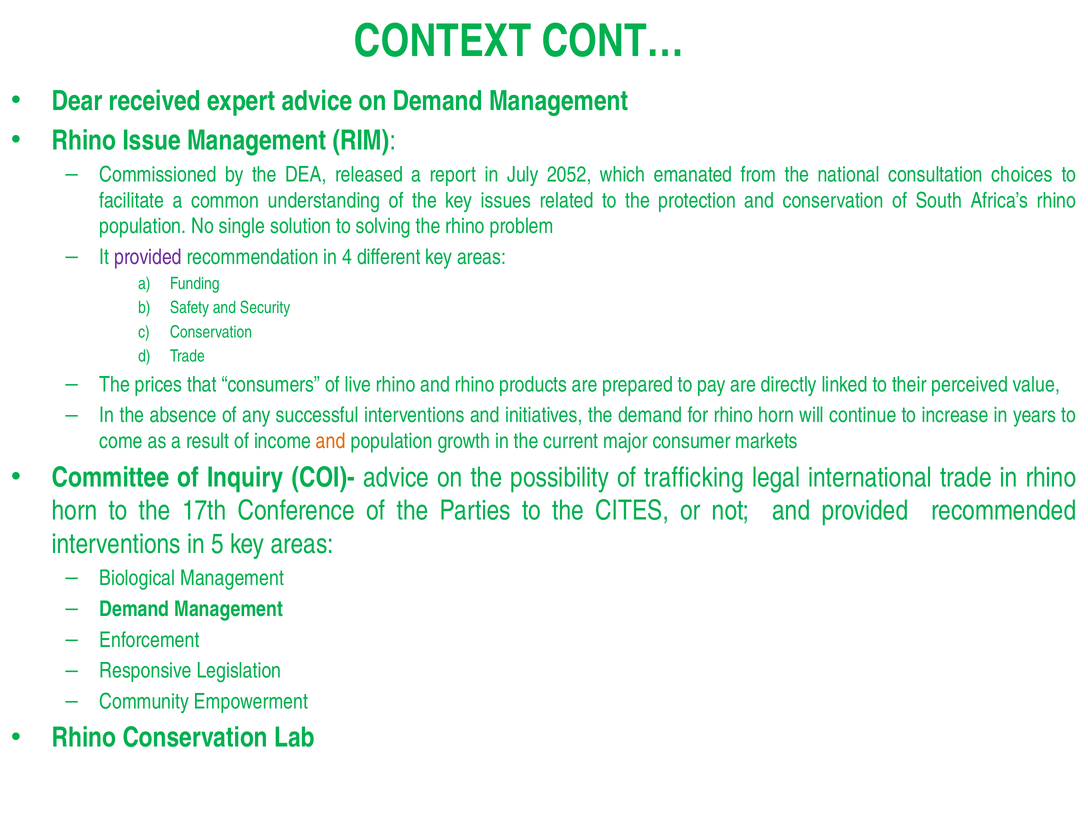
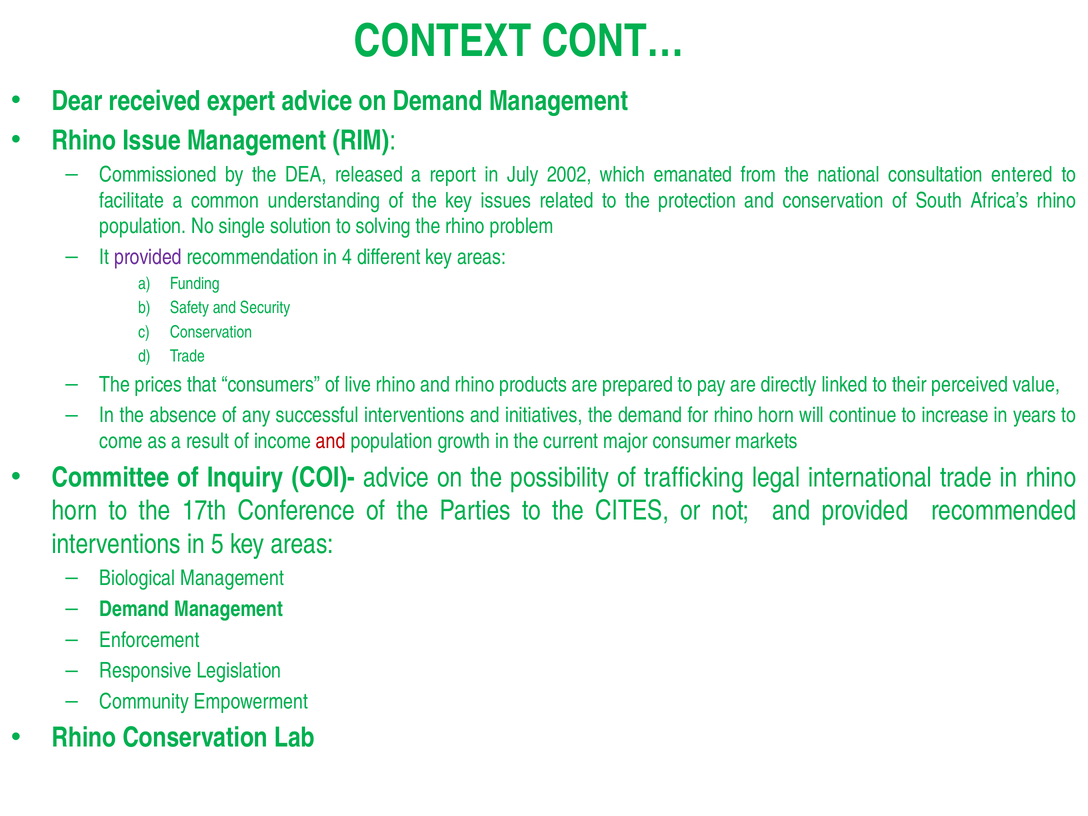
2052: 2052 -> 2002
choices: choices -> entered
and at (331, 441) colour: orange -> red
